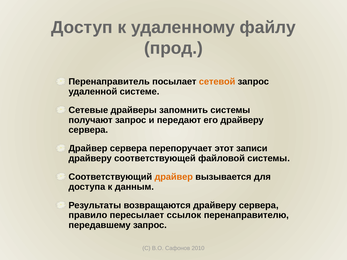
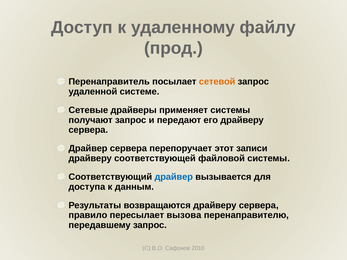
запомнить: запомнить -> применяет
драйвер at (174, 177) colour: orange -> blue
ссылок: ссылок -> вызова
